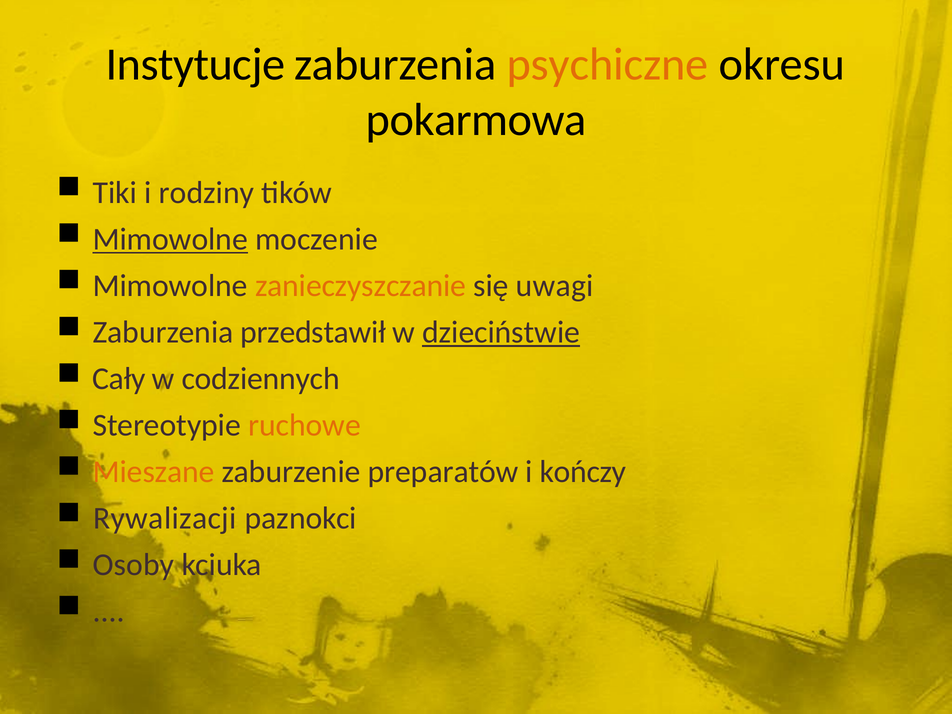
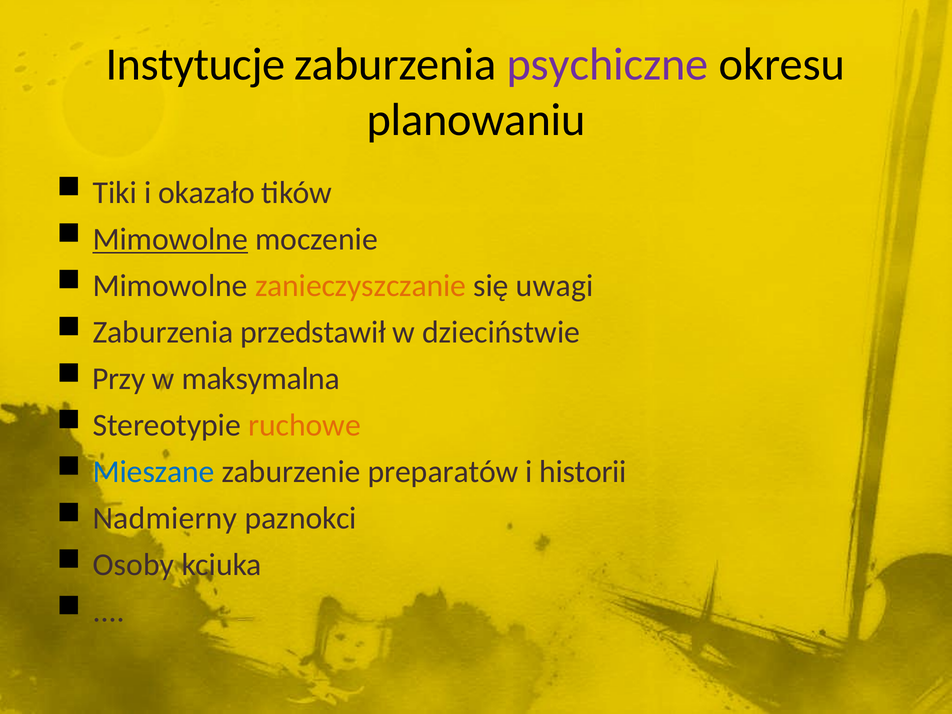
psychiczne colour: orange -> purple
pokarmowa: pokarmowa -> planowaniu
rodziny: rodziny -> okazało
dzieciństwie underline: present -> none
Cały: Cały -> Przy
codziennych: codziennych -> maksymalna
Mieszane colour: orange -> blue
kończy: kończy -> historii
Rywalizacji: Rywalizacji -> Nadmierny
